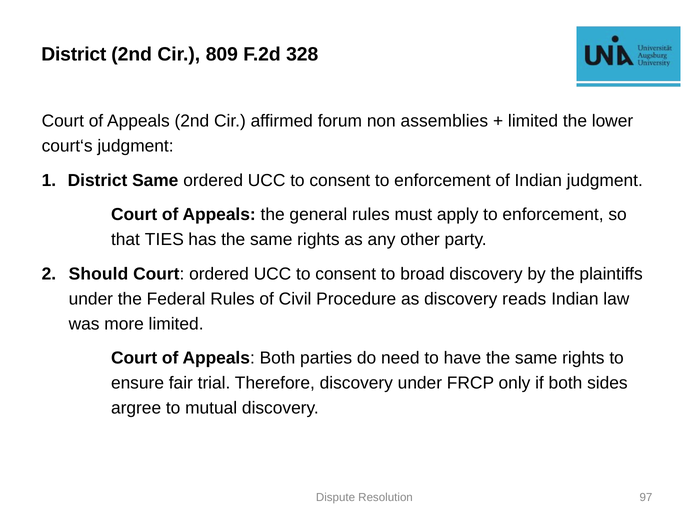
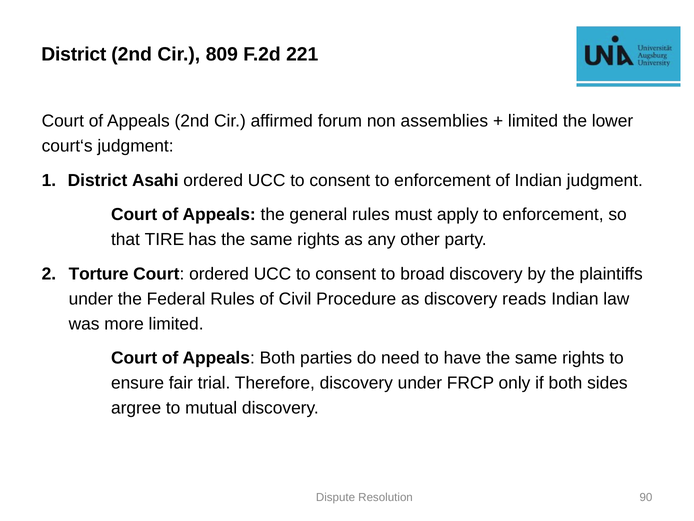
328: 328 -> 221
District Same: Same -> Asahi
TIES: TIES -> TIRE
Should: Should -> Torture
97: 97 -> 90
